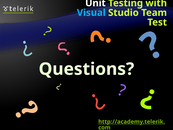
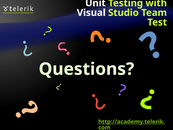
Visual colour: light blue -> white
